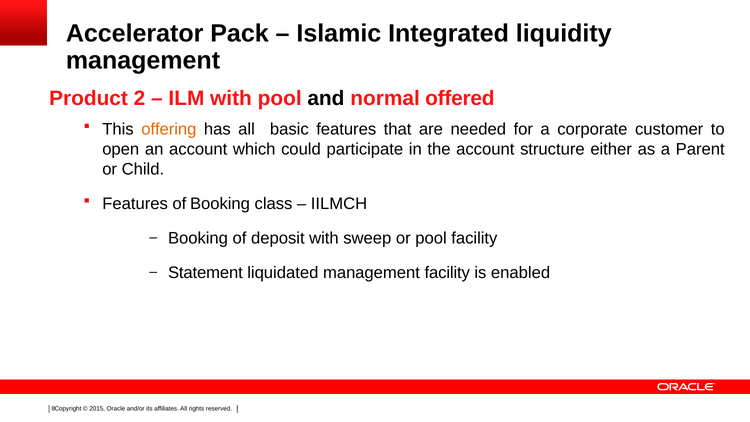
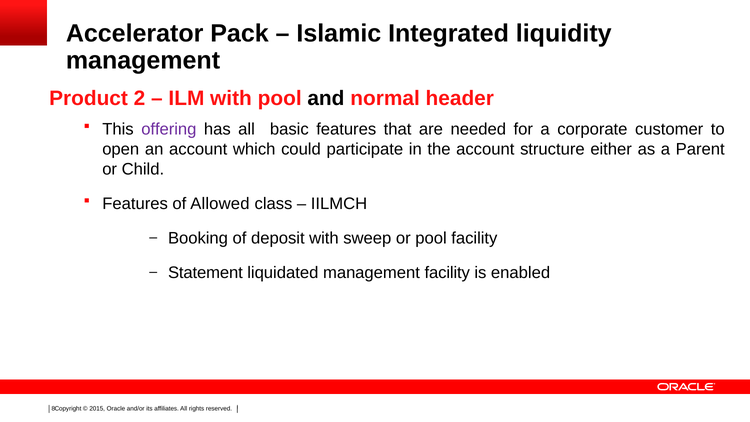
offered: offered -> header
offering colour: orange -> purple
of Booking: Booking -> Allowed
